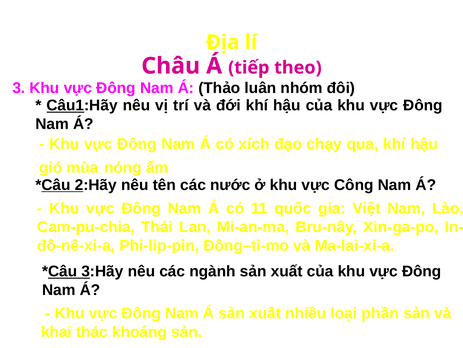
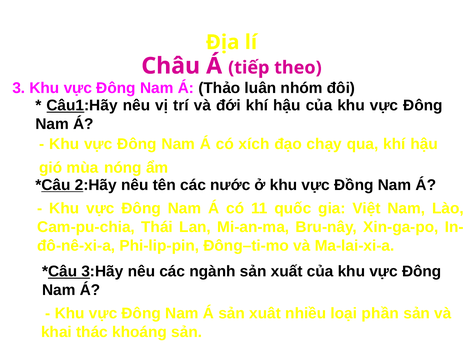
Công: Công -> Đồng
